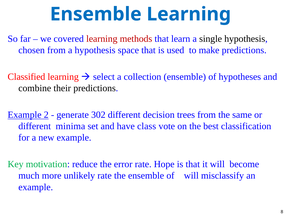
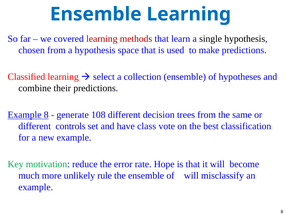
Example 2: 2 -> 8
302: 302 -> 108
minima: minima -> controls
unlikely rate: rate -> rule
